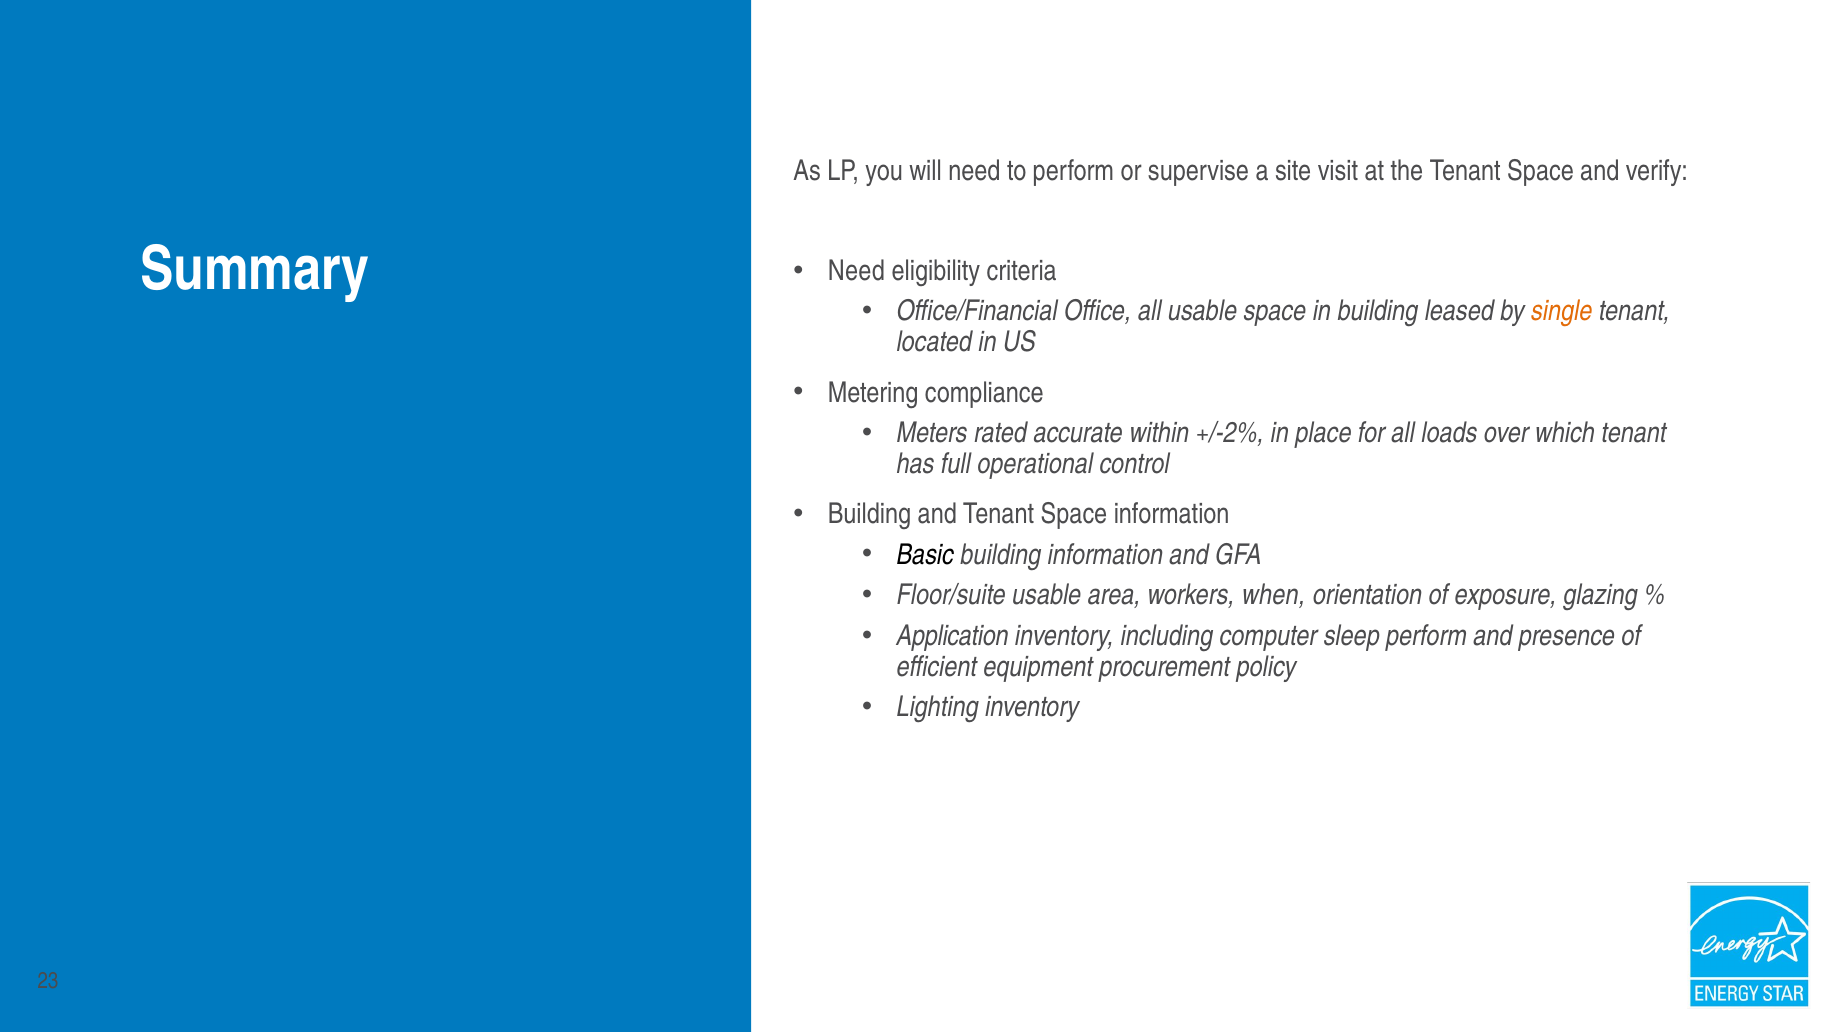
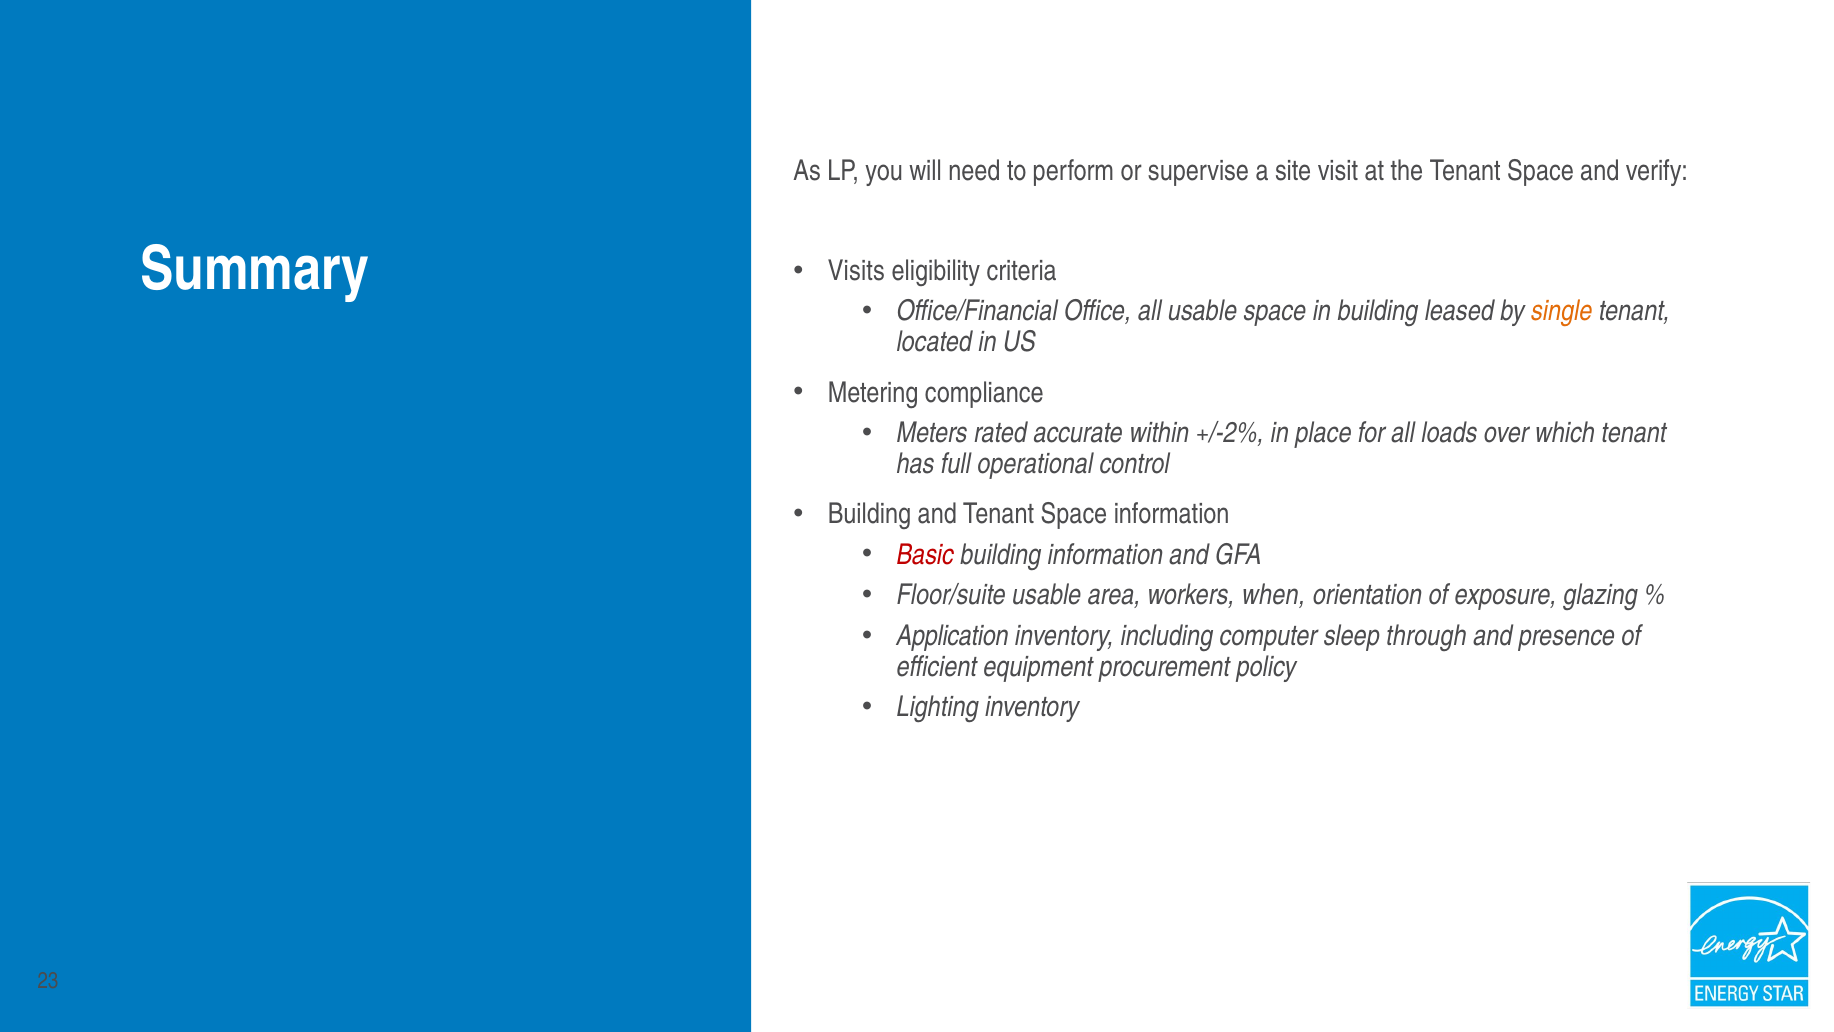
Need at (856, 271): Need -> Visits
Basic colour: black -> red
sleep perform: perform -> through
